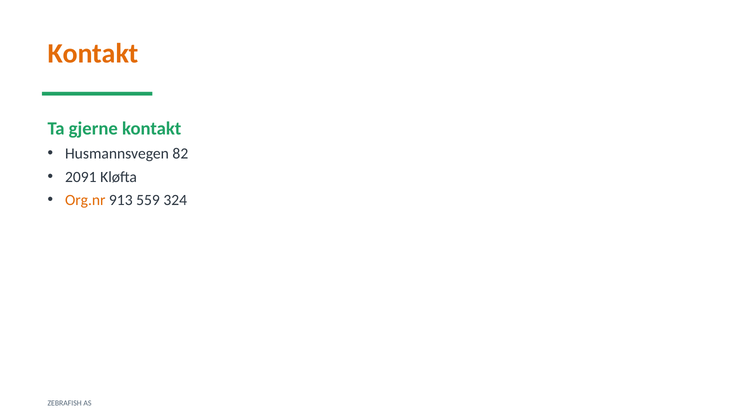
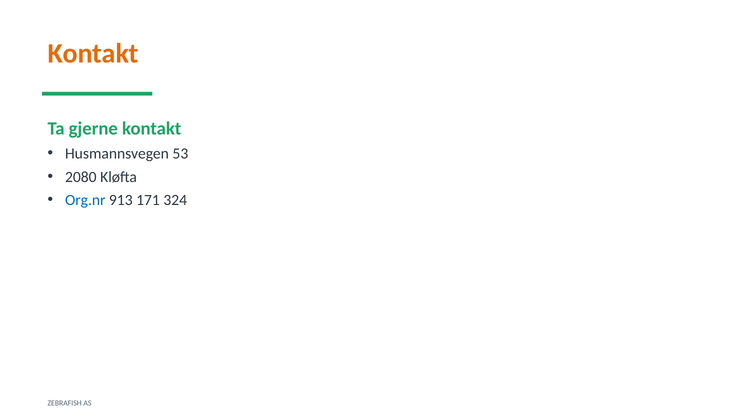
82: 82 -> 53
2091: 2091 -> 2080
Org.nr colour: orange -> blue
559: 559 -> 171
